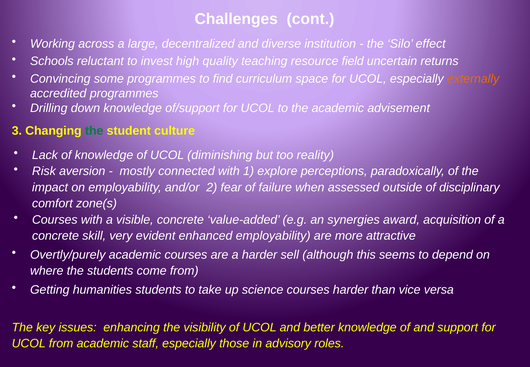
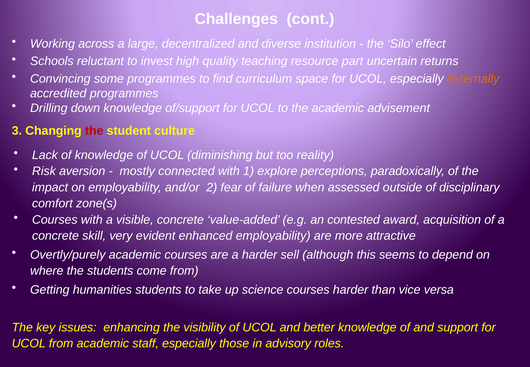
field: field -> part
the at (94, 131) colour: green -> red
synergies: synergies -> contested
